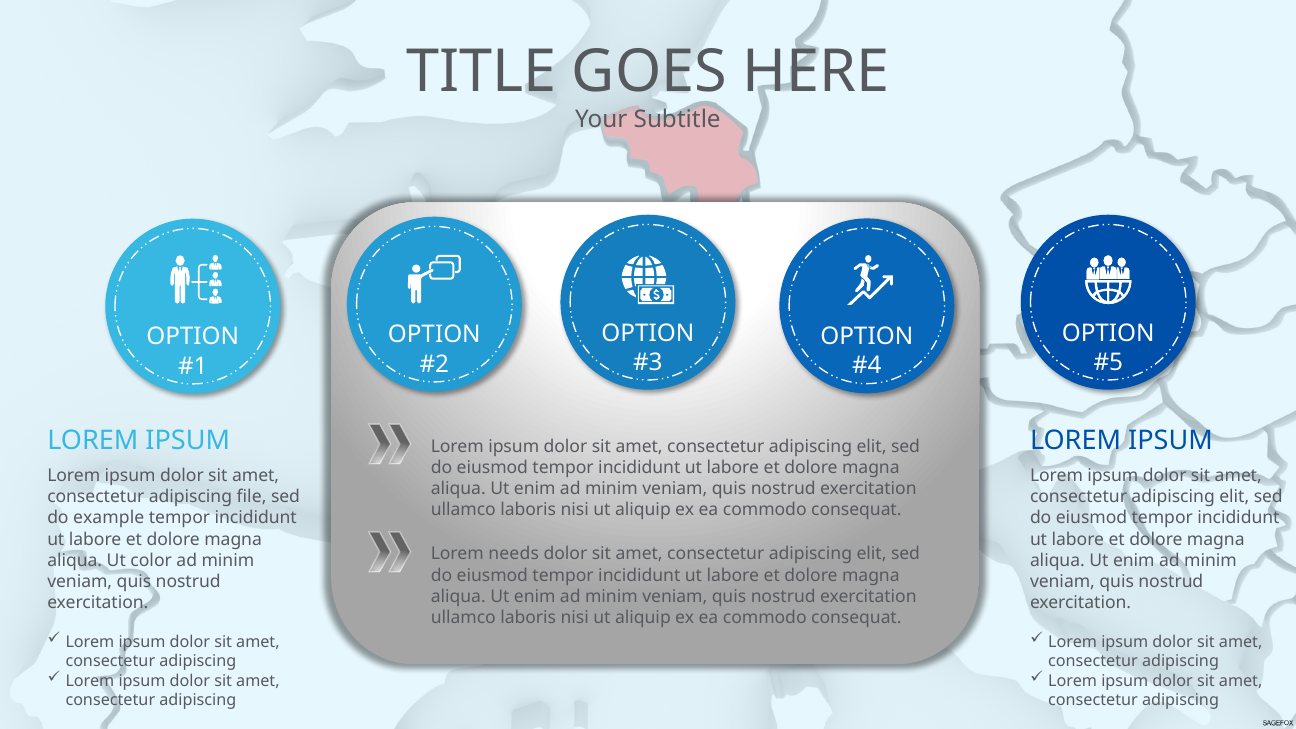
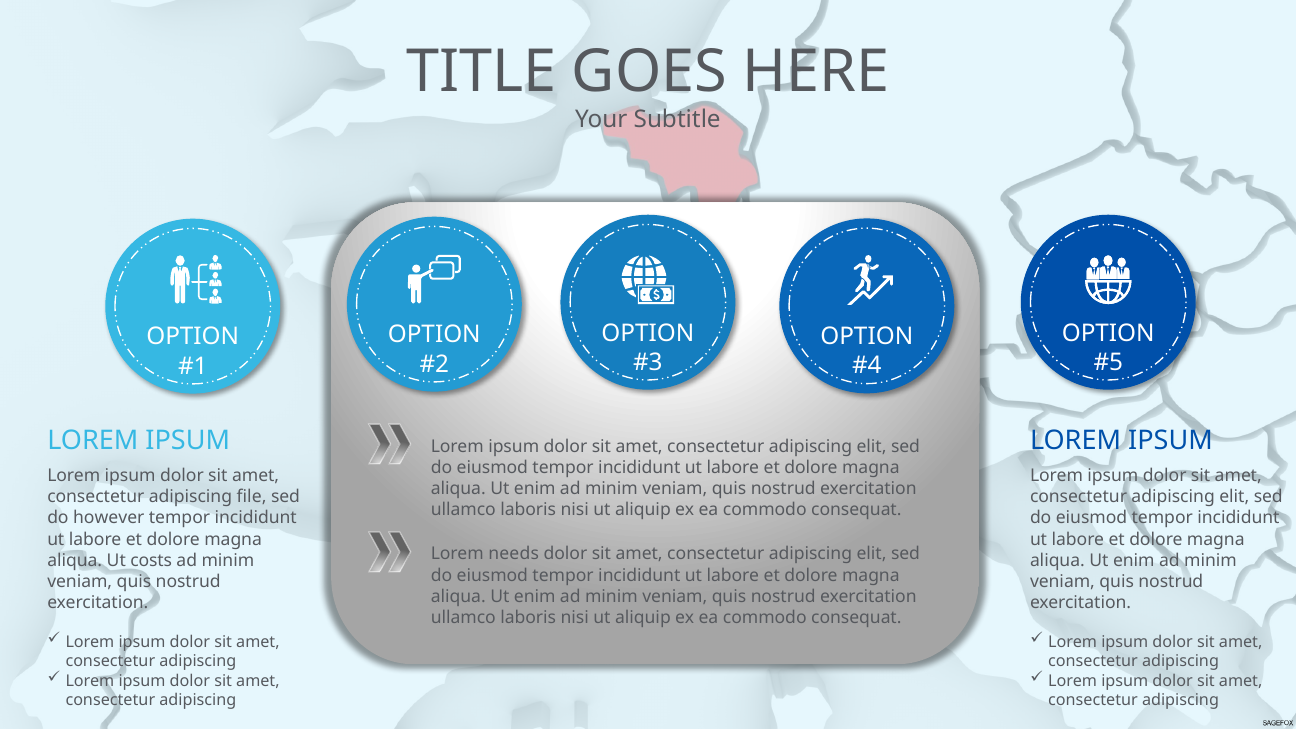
example: example -> however
color: color -> costs
